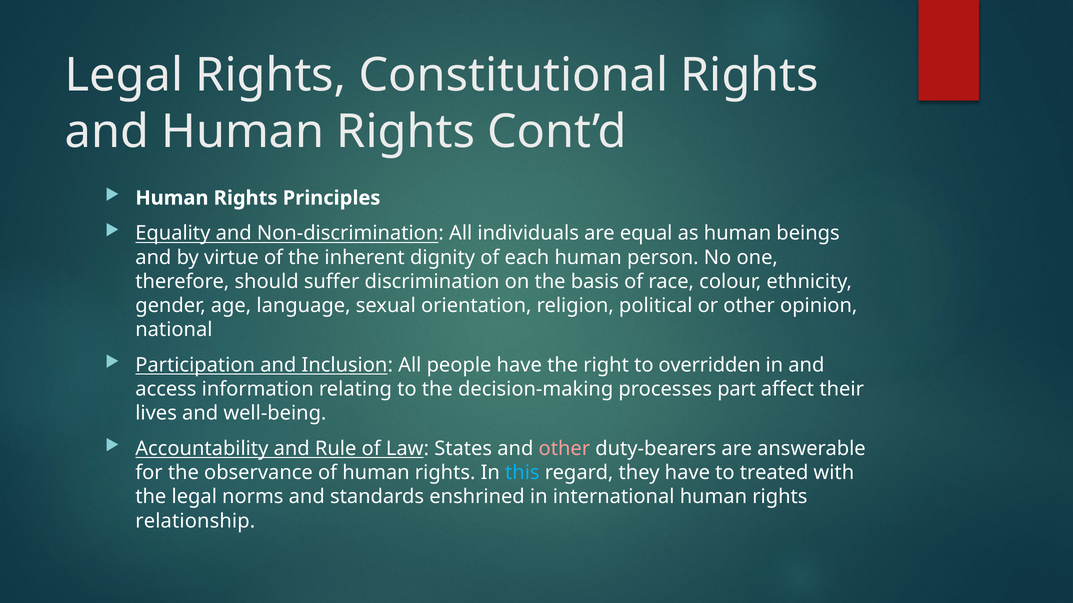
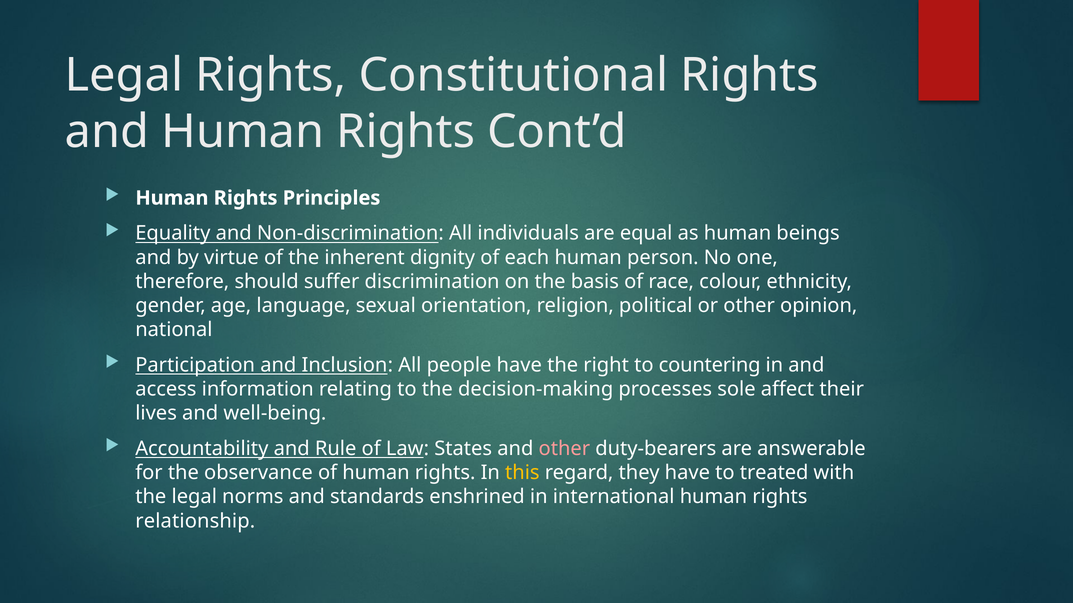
overridden: overridden -> countering
part: part -> sole
this colour: light blue -> yellow
